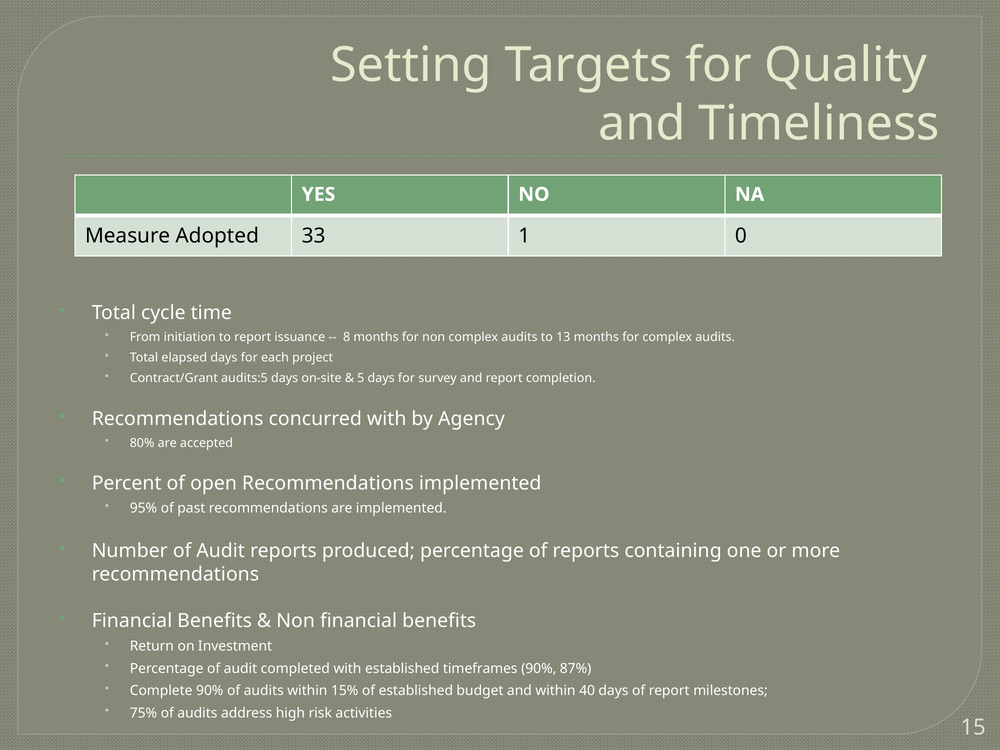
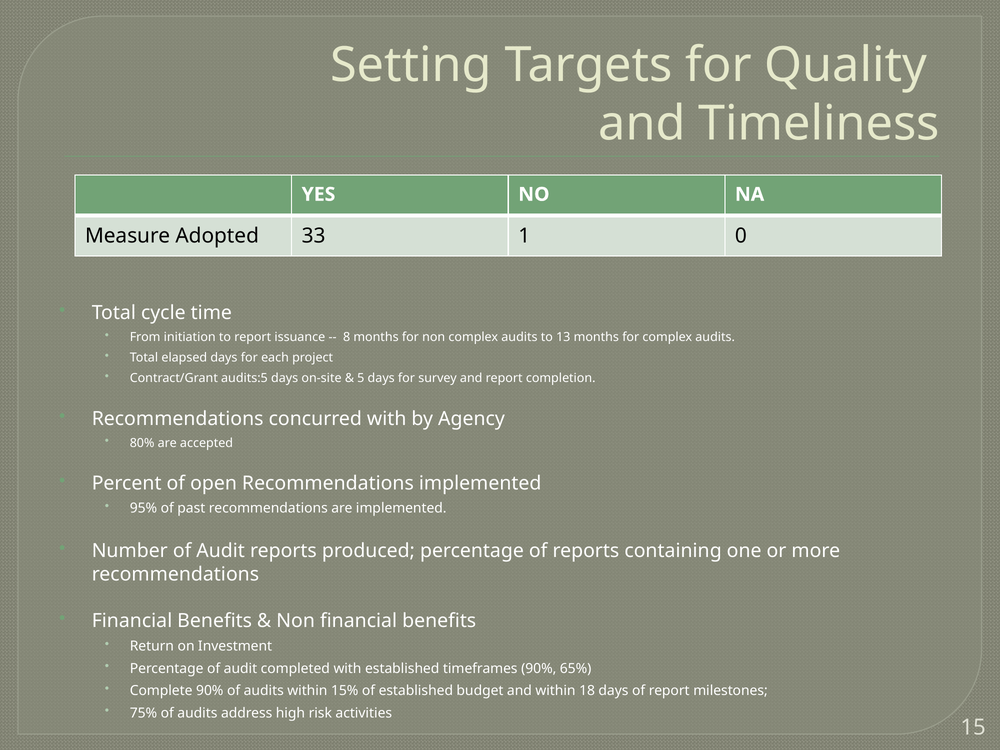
87%: 87% -> 65%
40: 40 -> 18
